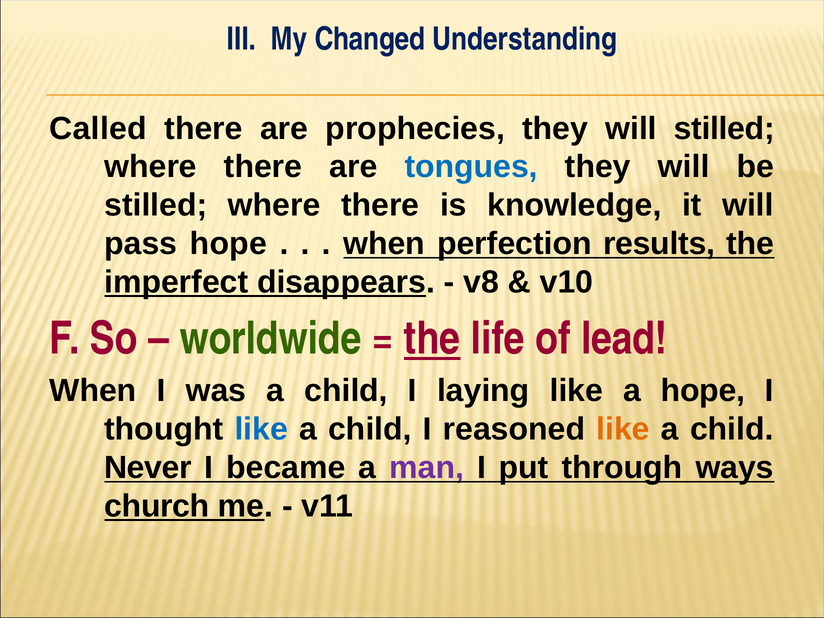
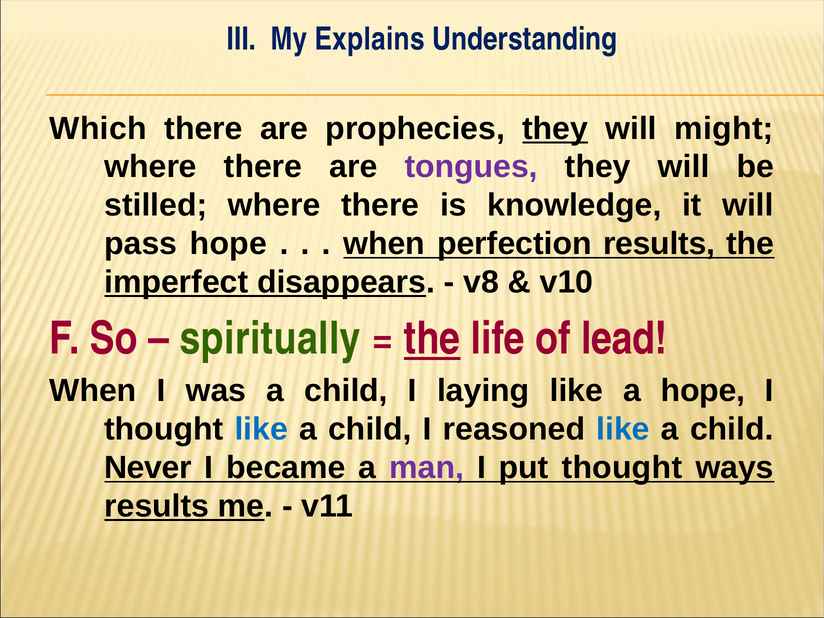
Changed: Changed -> Explains
Called: Called -> Which
they at (555, 129) underline: none -> present
will stilled: stilled -> might
tongues colour: blue -> purple
worldwide: worldwide -> spiritually
like at (623, 429) colour: orange -> blue
put through: through -> thought
church at (157, 506): church -> results
